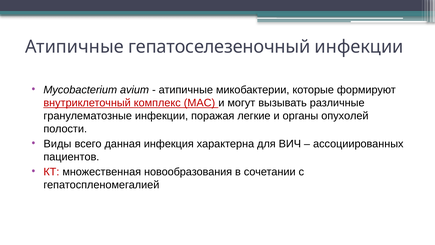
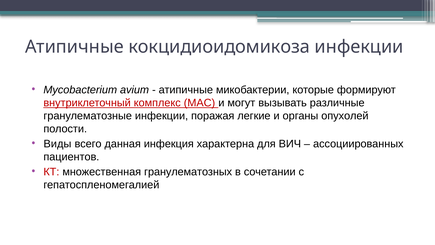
гепатоселезеночный: гепатоселезеночный -> кокцидиоидомикоза
новообразования: новообразования -> гранулематозных
